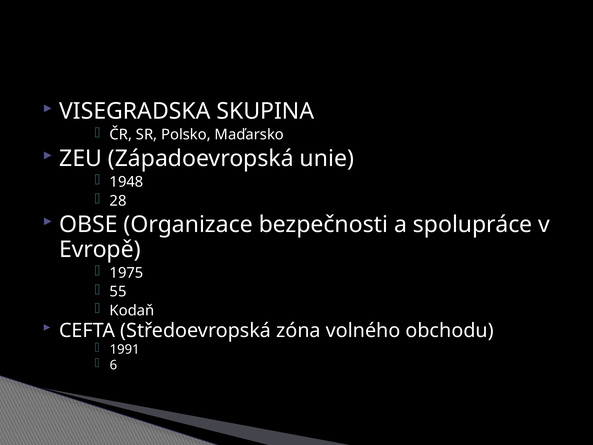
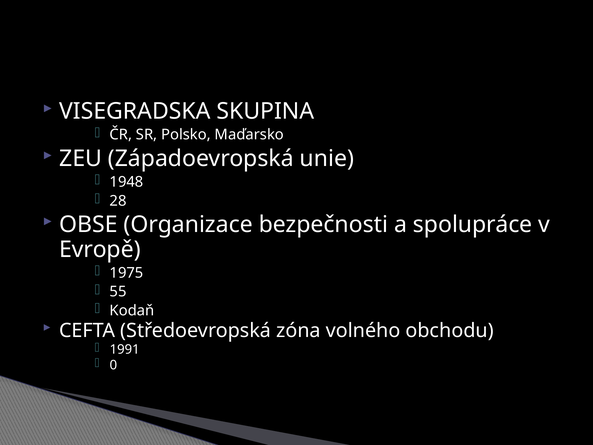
6: 6 -> 0
